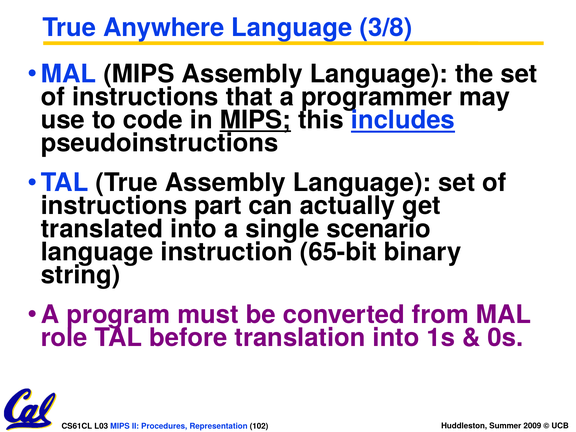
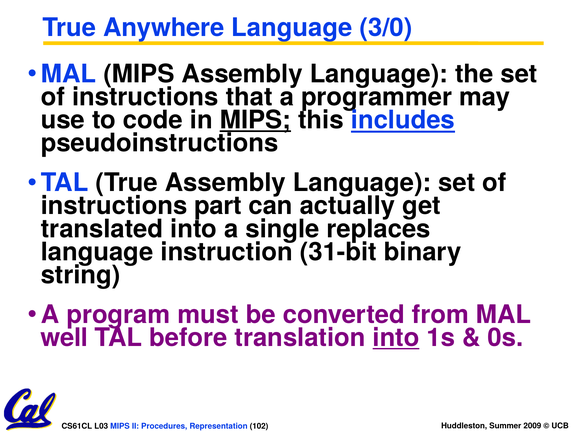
3/8: 3/8 -> 3/0
scenario: scenario -> replaces
65-bit: 65-bit -> 31-bit
role: role -> well
into at (396, 338) underline: none -> present
